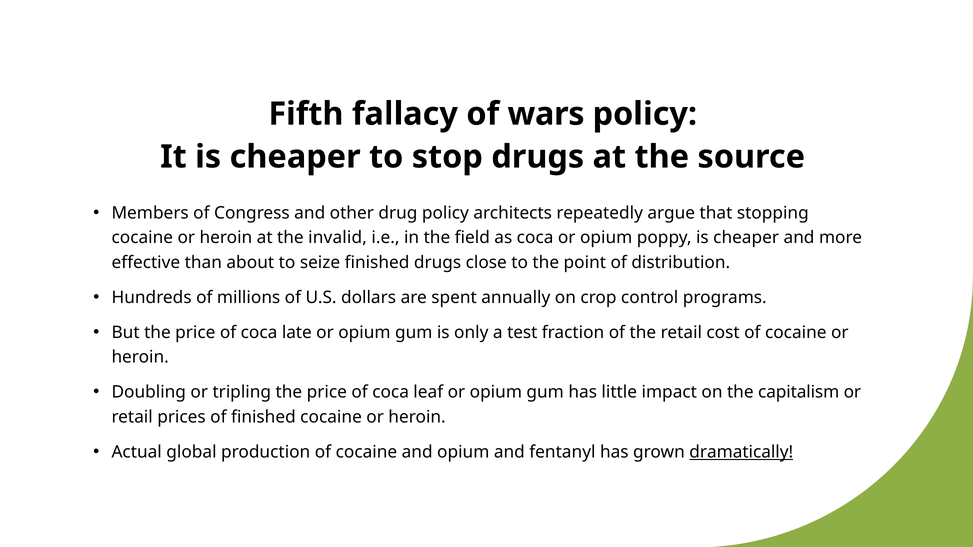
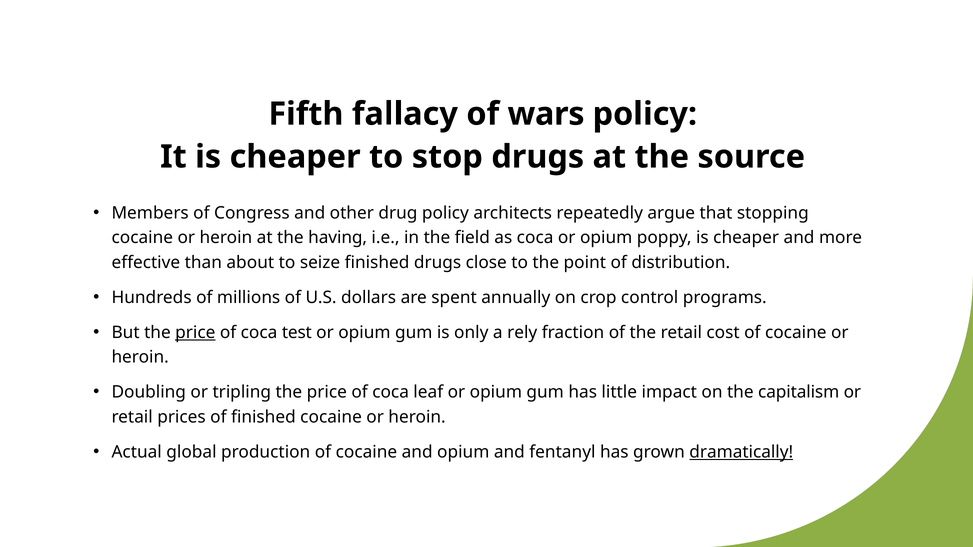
invalid: invalid -> having
price at (195, 333) underline: none -> present
late: late -> test
test: test -> rely
